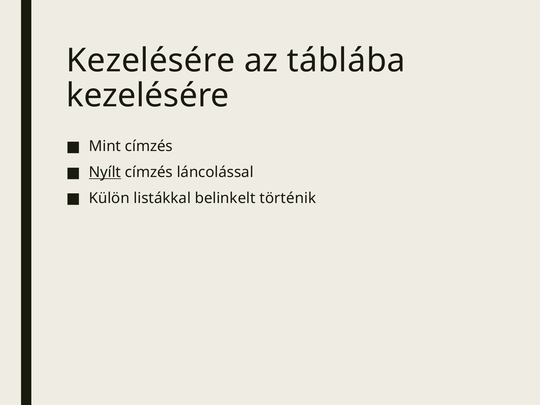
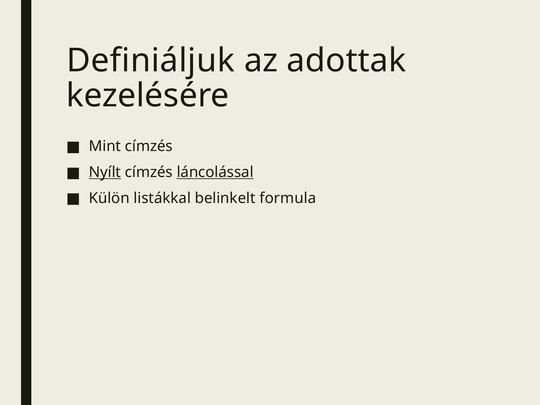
Kezelésére at (151, 61): Kezelésére -> Definiáljuk
táblába: táblába -> adottak
láncolással underline: none -> present
történik: történik -> formula
